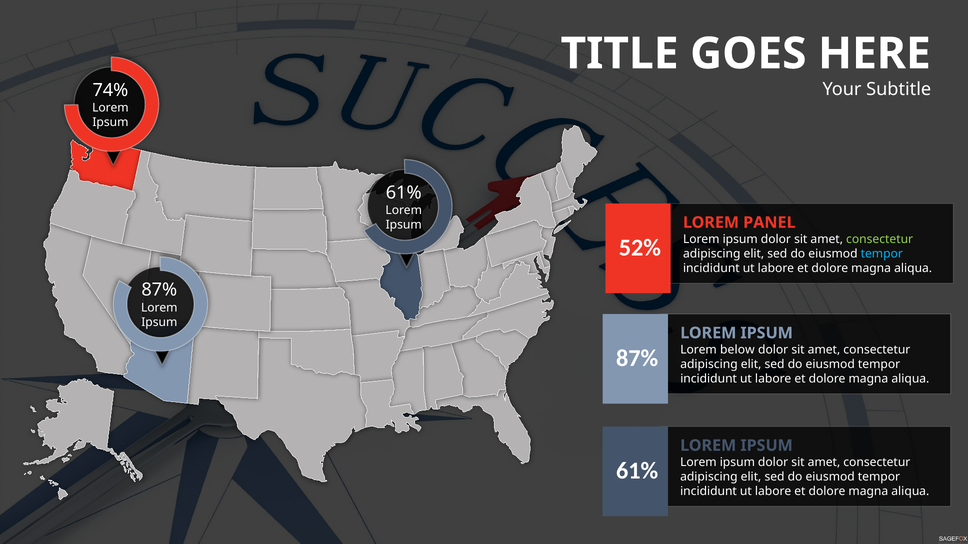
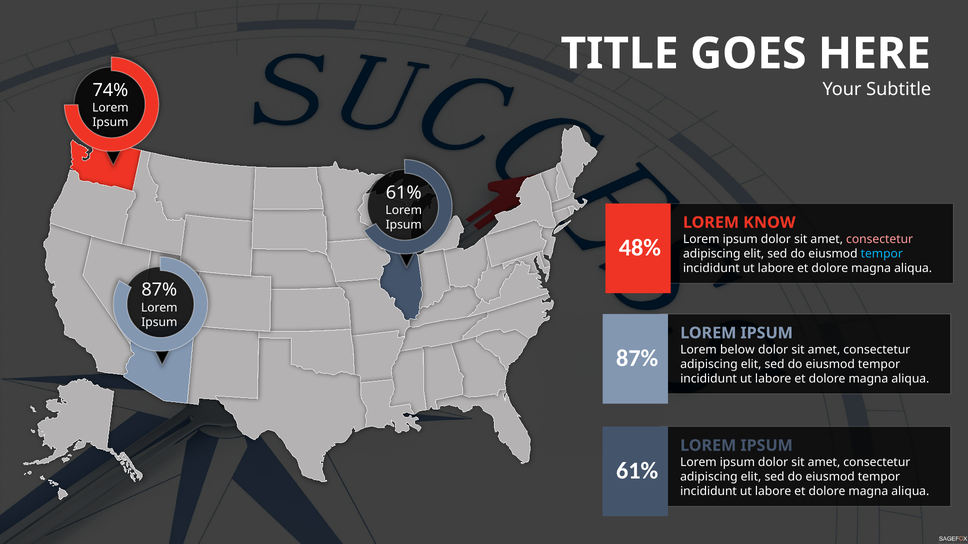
PANEL: PANEL -> KNOW
consectetur at (880, 239) colour: light green -> pink
52%: 52% -> 48%
